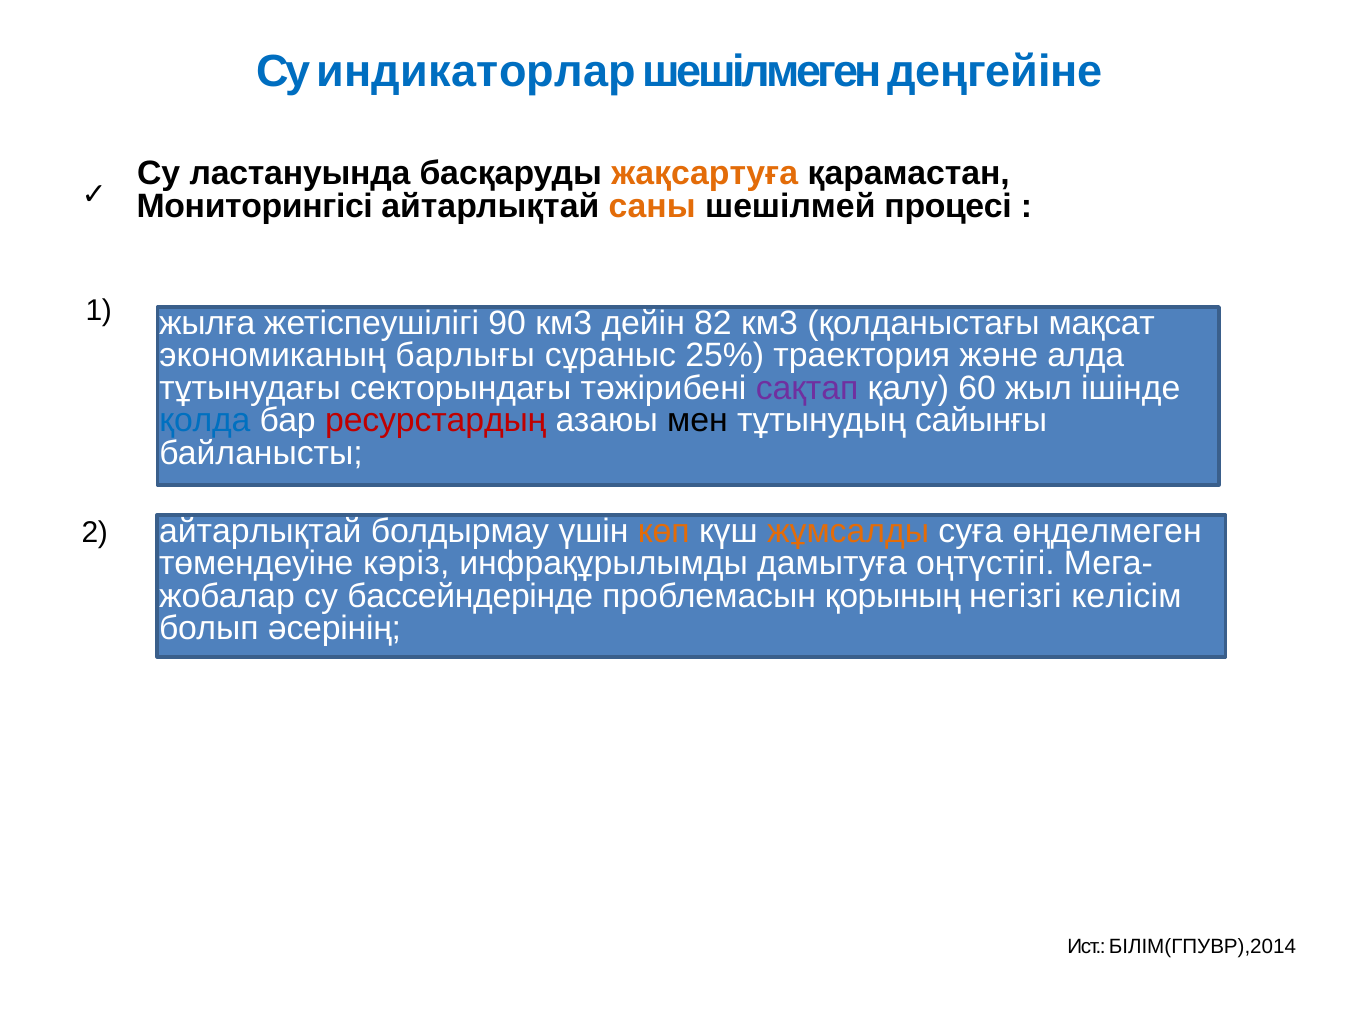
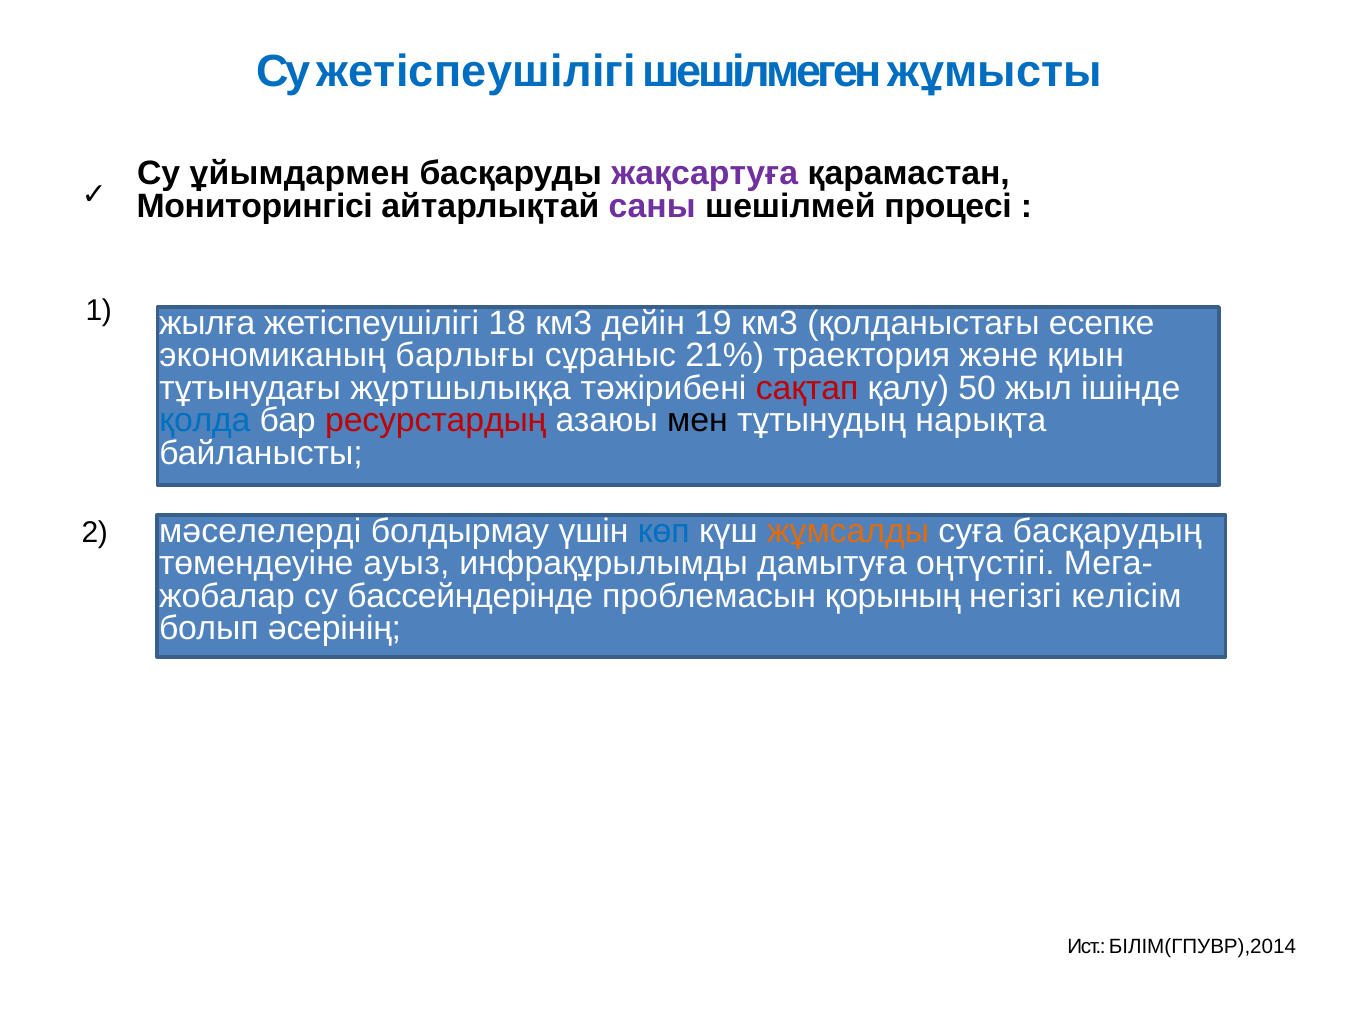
Су индикаторлар: индикаторлар -> жетіспеушілігі
деңгейіне: деңгейіне -> жұмысты
ластануында: ластануында -> ұйымдармен
жақсартуға colour: orange -> purple
саны colour: orange -> purple
90: 90 -> 18
82: 82 -> 19
мақсат: мақсат -> есепке
25%: 25% -> 21%
алда: алда -> қиын
секторындағы: секторындағы -> жұртшылыққа
сақтап colour: purple -> red
60: 60 -> 50
сайынғы: сайынғы -> нарықта
2 айтарлықтай: айтарлықтай -> мәселелерді
көп colour: orange -> blue
өңделмеген: өңделмеген -> басқарудың
кәріз: кәріз -> ауыз
